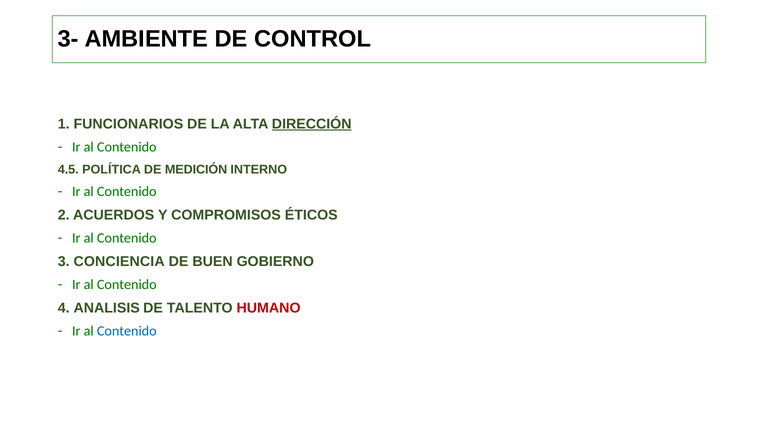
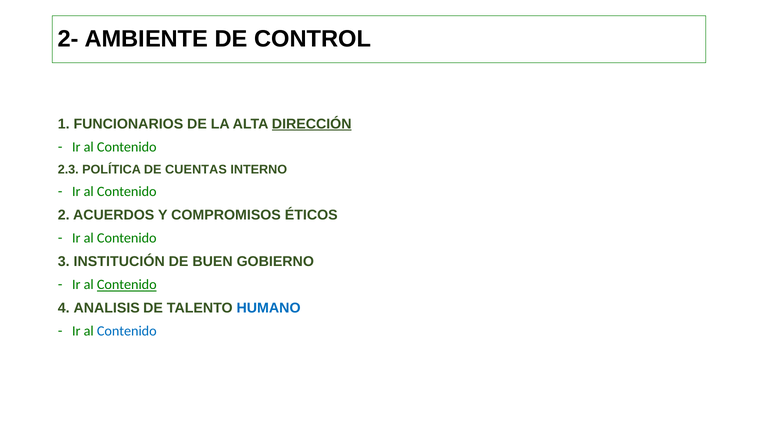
3-: 3- -> 2-
4.5: 4.5 -> 2.3
MEDICIÓN: MEDICIÓN -> CUENTAS
CONCIENCIA: CONCIENCIA -> INSTITUCIÓN
Contenido at (127, 285) underline: none -> present
HUMANO colour: red -> blue
